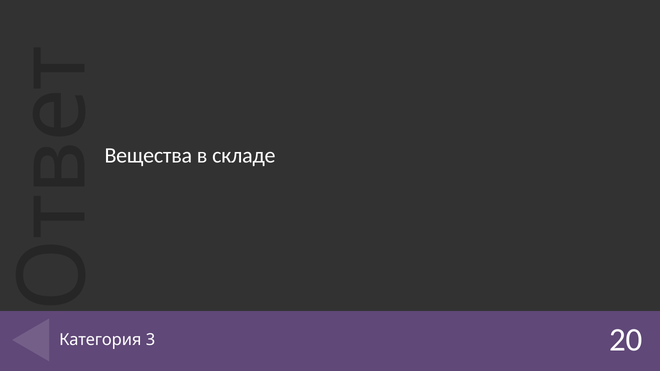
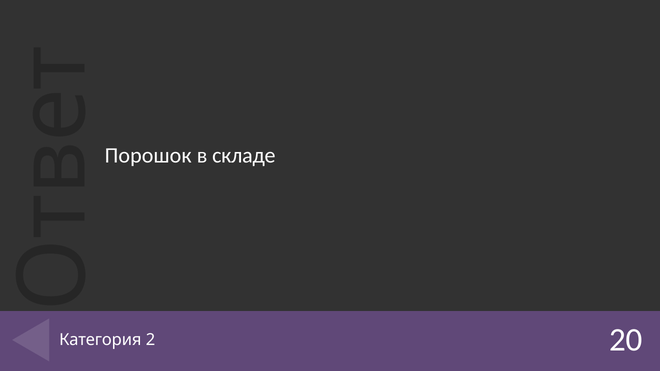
Вещества: Вещества -> Порошок
3: 3 -> 2
